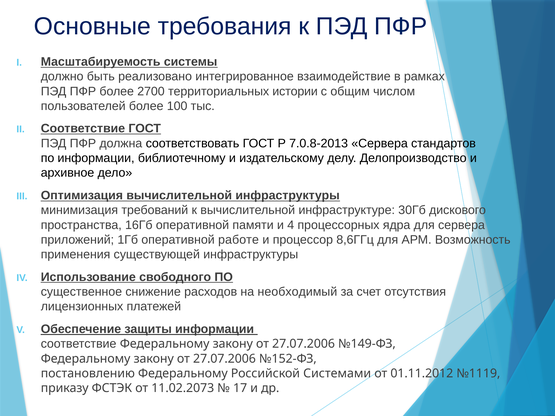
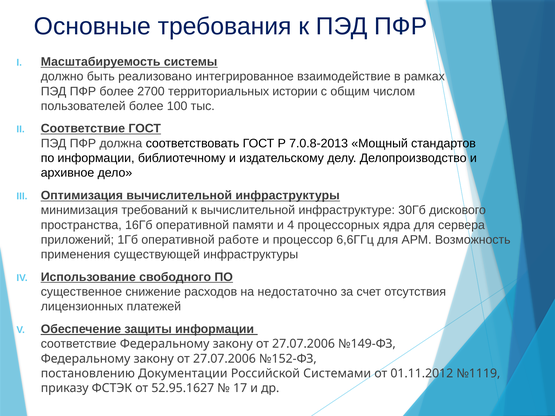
7.0.8-2013 Сервера: Сервера -> Мощный
8,6ГГц: 8,6ГГц -> 6,6ГГц
необходимый: необходимый -> недостаточно
постановлению Федеральному: Федеральному -> Документации
11.02.2073: 11.02.2073 -> 52.95.1627
